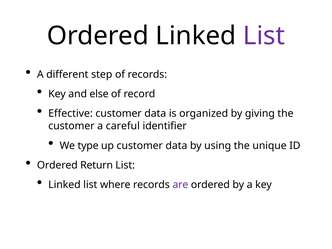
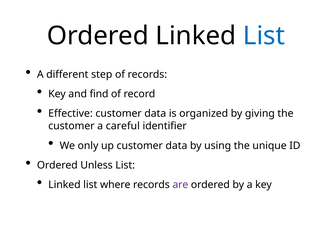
List at (264, 36) colour: purple -> blue
else: else -> find
type: type -> only
Return: Return -> Unless
